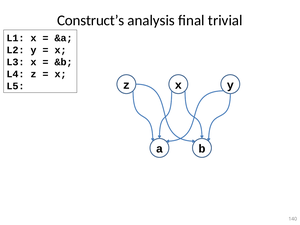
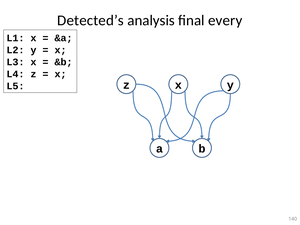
Construct’s: Construct’s -> Detected’s
trivial: trivial -> every
